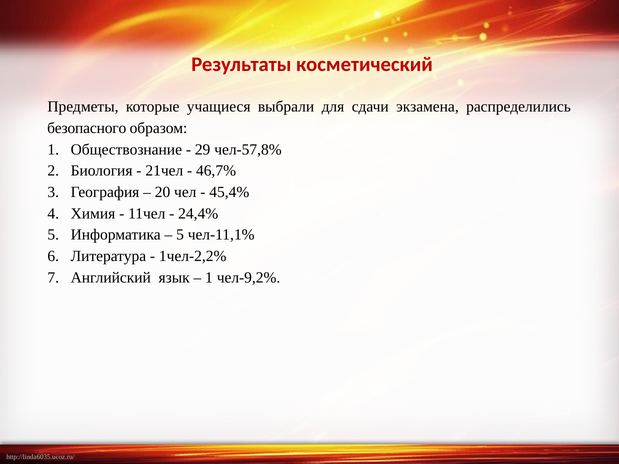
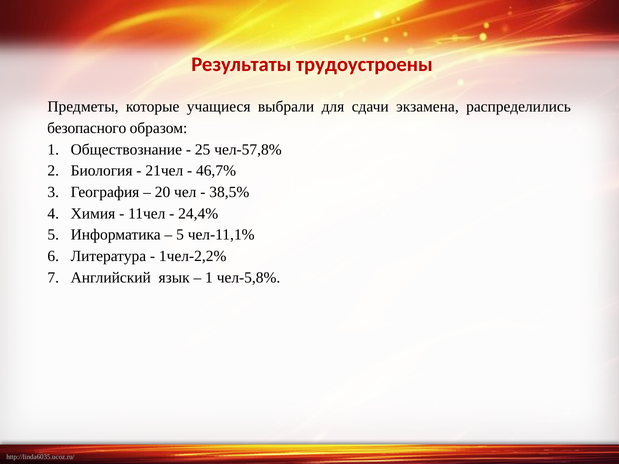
косметический: косметический -> трудоустроены
29: 29 -> 25
45,4%: 45,4% -> 38,5%
чел-9,2%: чел-9,2% -> чел-5,8%
